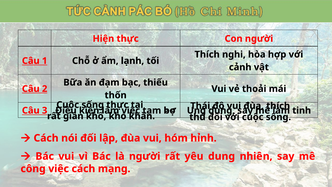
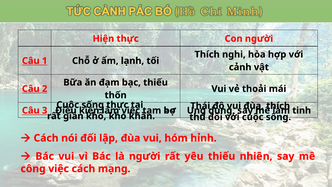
yêu dung: dung -> thiếu
